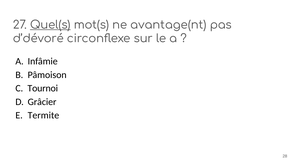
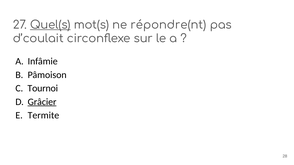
avantage(nt: avantage(nt -> répondre(nt
d’dévoré: d’dévoré -> d’coulait
Grâcier underline: none -> present
